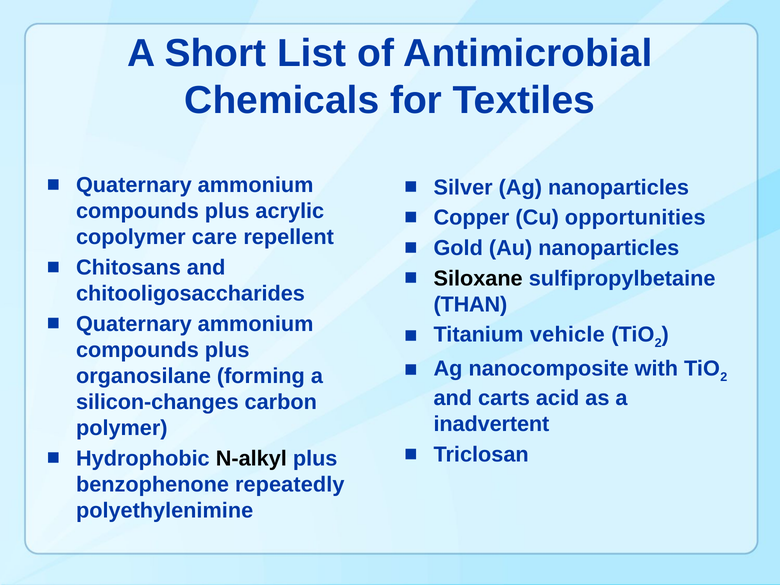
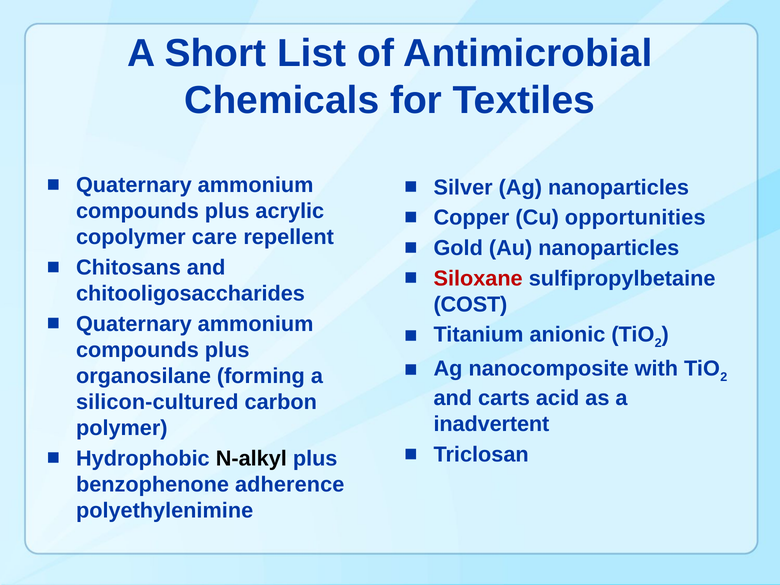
Siloxane colour: black -> red
THAN: THAN -> COST
vehicle: vehicle -> anionic
silicon-changes: silicon-changes -> silicon-cultured
repeatedly: repeatedly -> adherence
